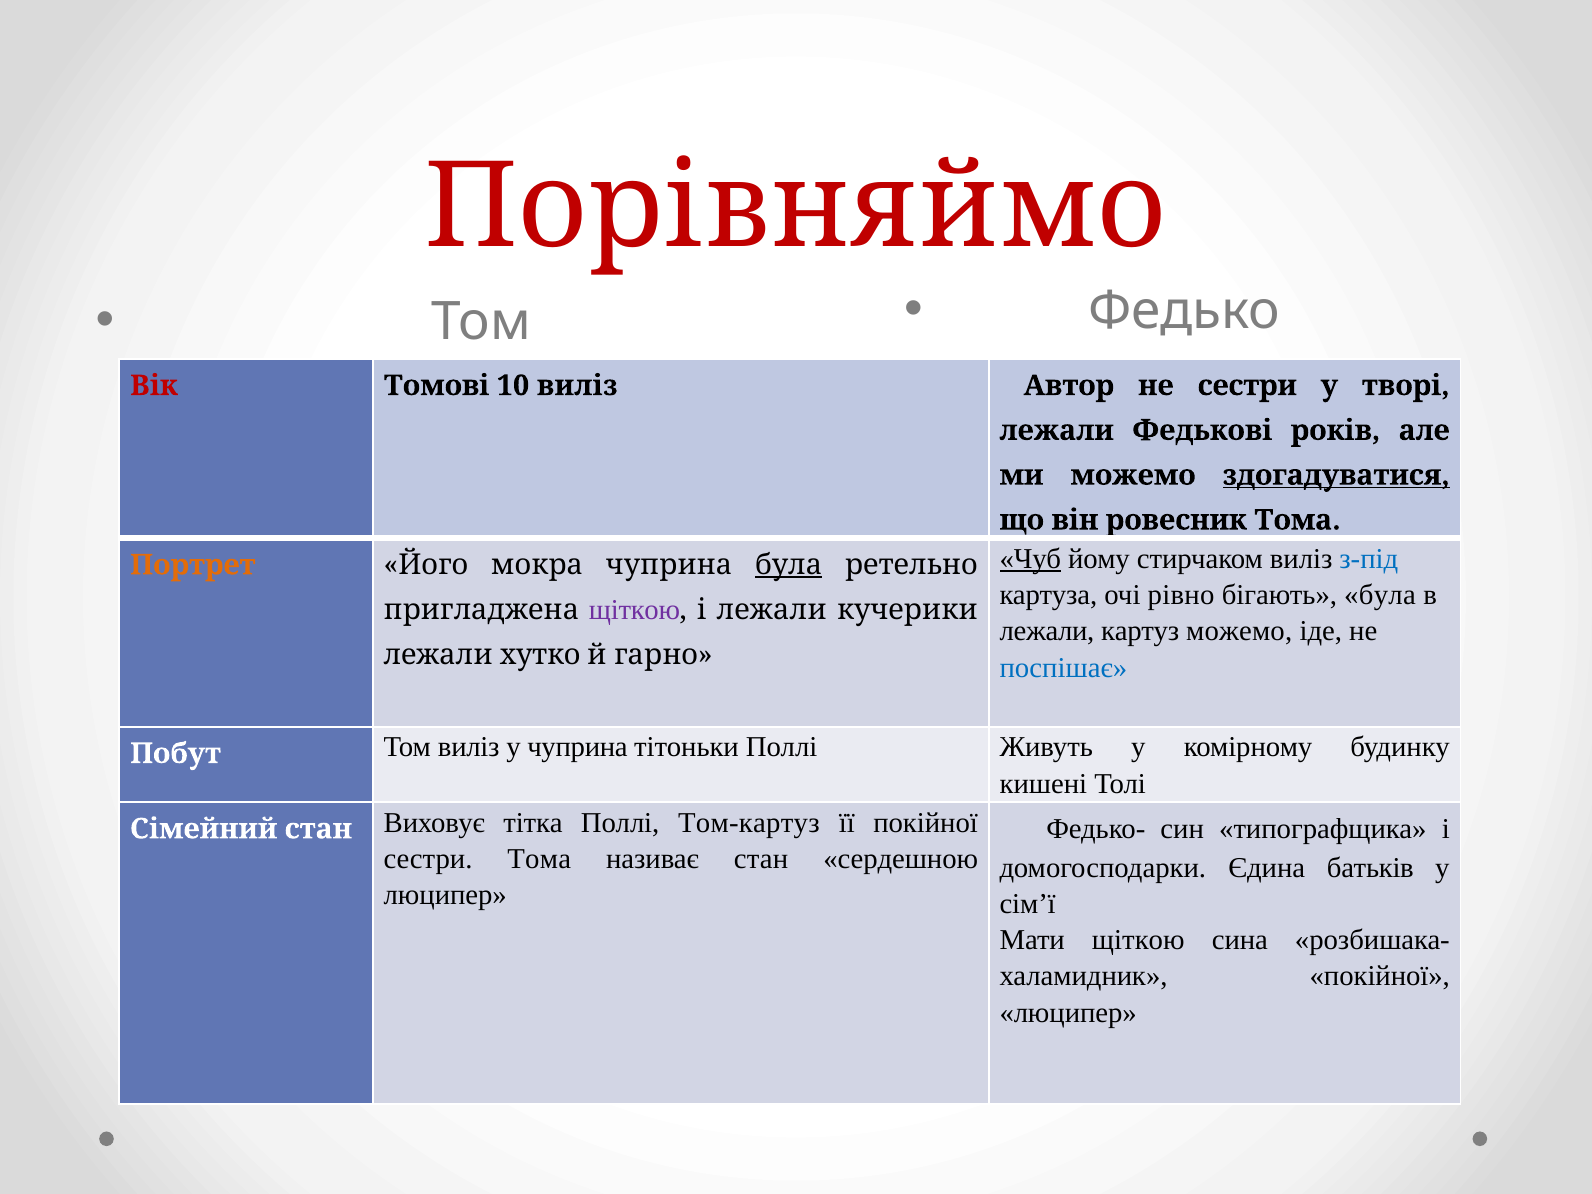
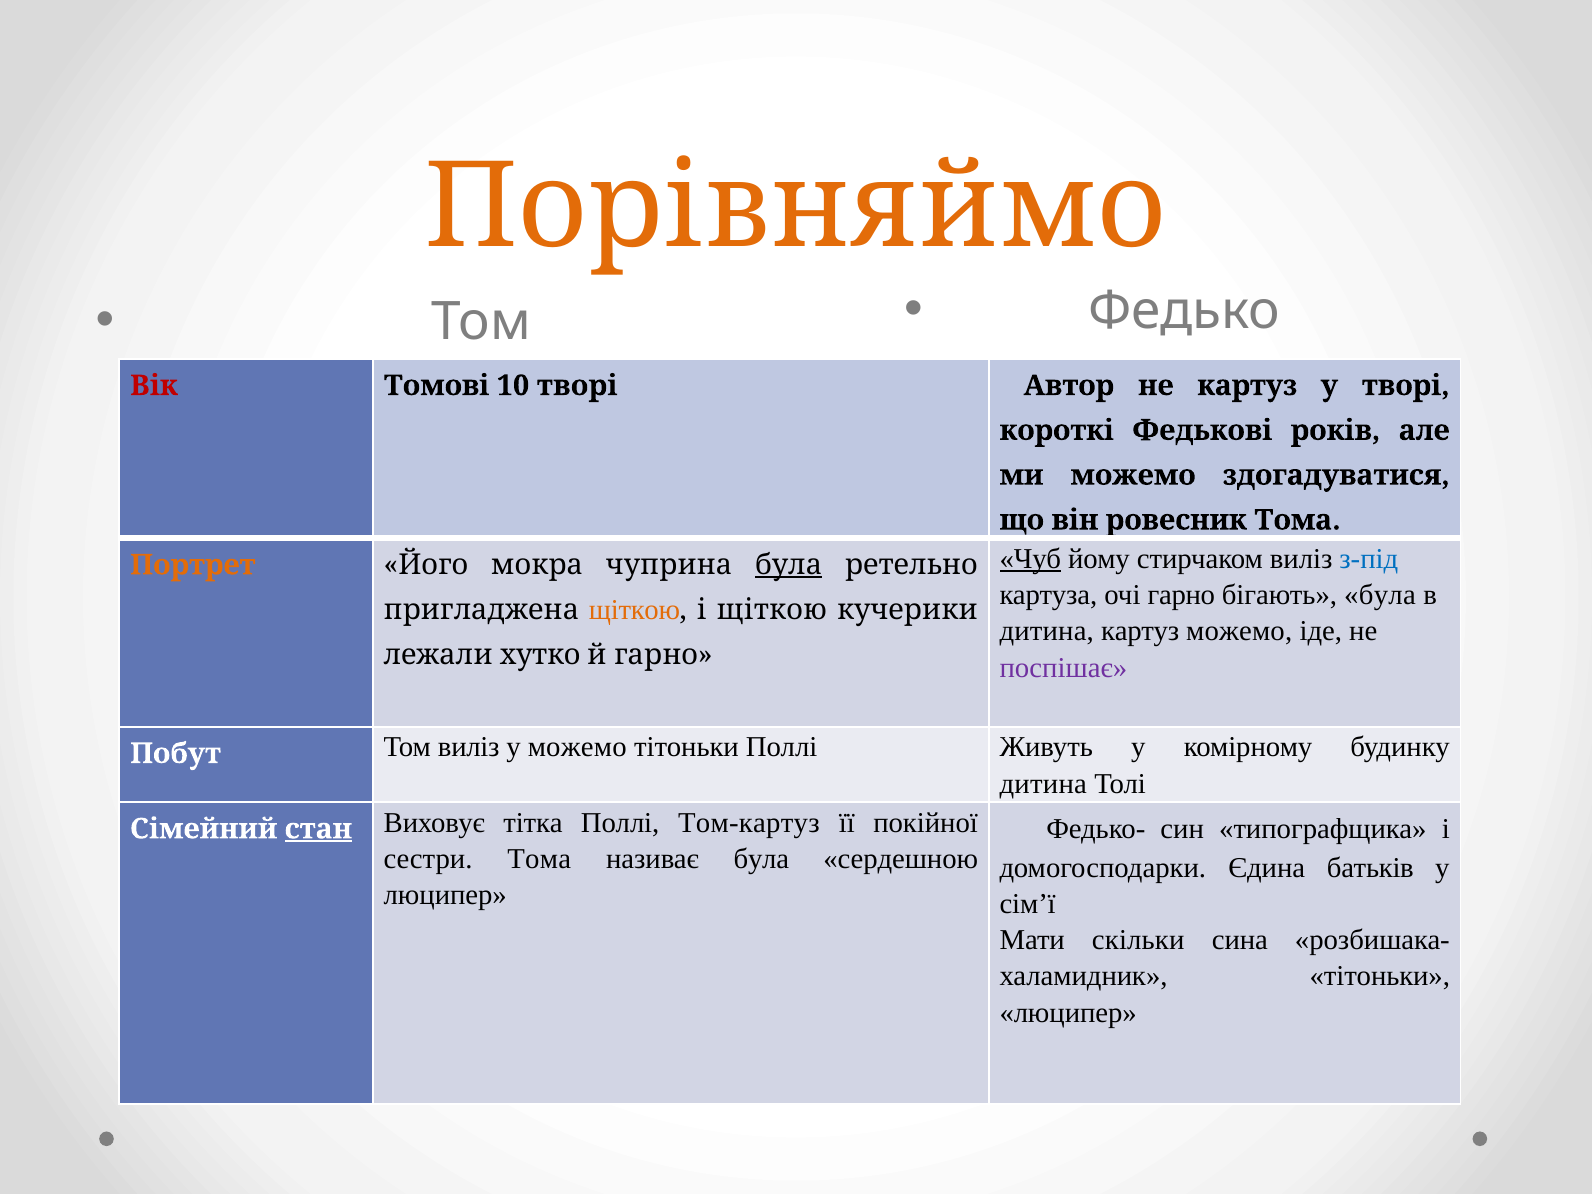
Порівняймо colour: red -> orange
10 виліз: виліз -> творі
не сестри: сестри -> картуз
лежали at (1057, 430): лежали -> короткі
здогадуватися underline: present -> none
очі рівно: рівно -> гарно
щіткою at (635, 610) colour: purple -> orange
і лежали: лежали -> щіткою
лежали at (1047, 631): лежали -> дитина
поспішає colour: blue -> purple
у чуприна: чуприна -> можемо
кишені at (1043, 784): кишені -> дитина
стан at (318, 829) underline: none -> present
називає стан: стан -> була
Мати щіткою: щіткою -> скільки
покійної at (1380, 976): покійної -> тітоньки
